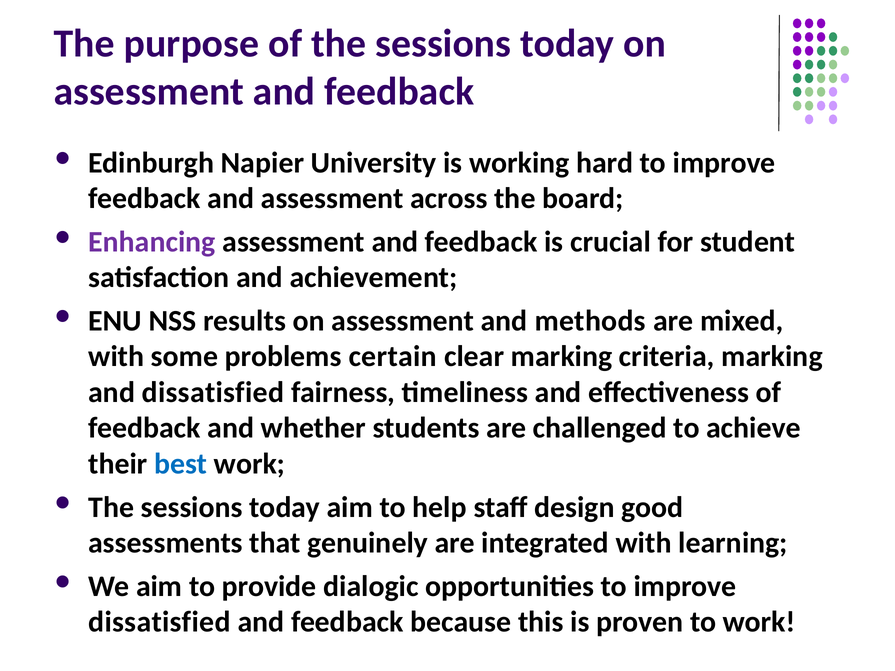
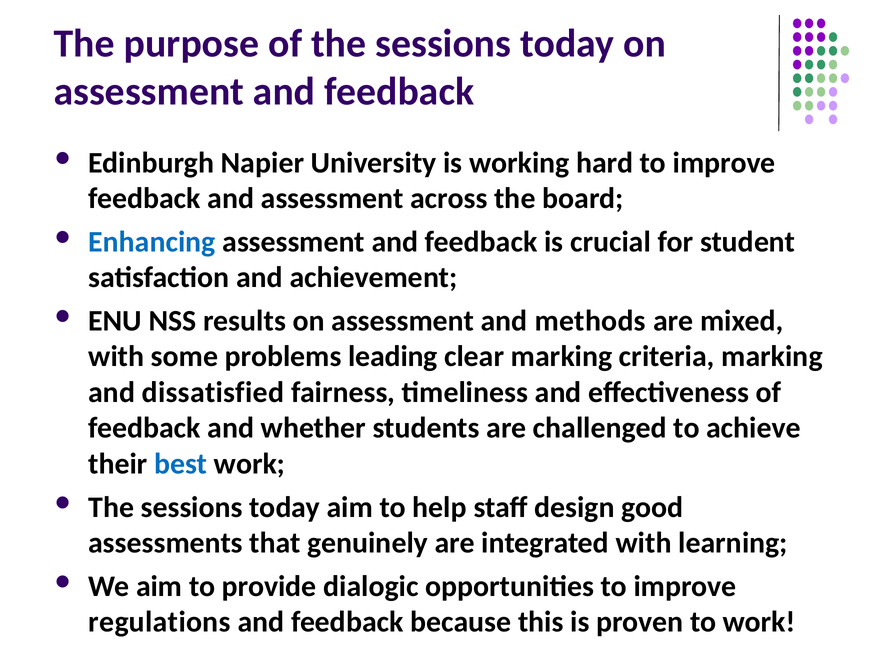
Enhancing colour: purple -> blue
certain: certain -> leading
dissatisfied at (159, 622): dissatisfied -> regulations
